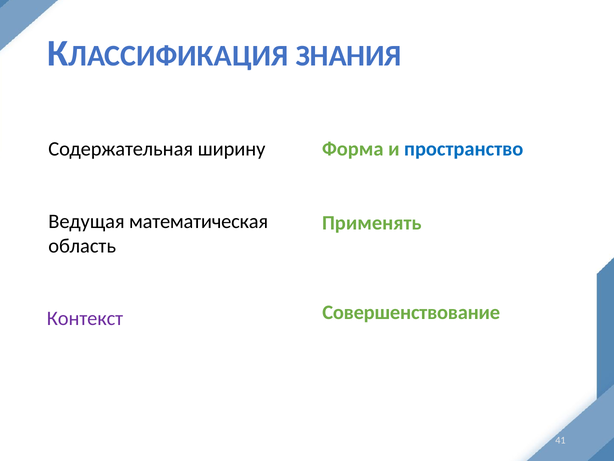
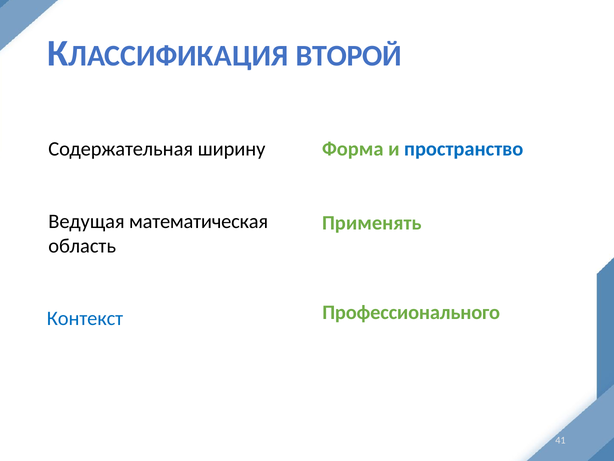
ЗНАНИЯ: ЗНАНИЯ -> ВТОРОЙ
Совершенствование: Совершенствование -> Профессионального
Контекст colour: purple -> blue
